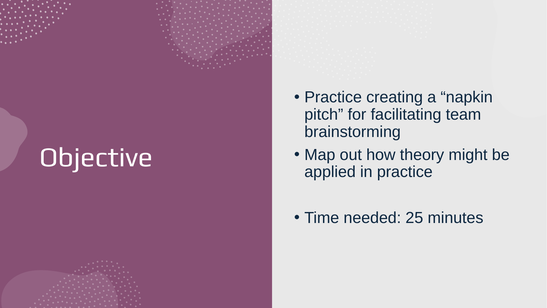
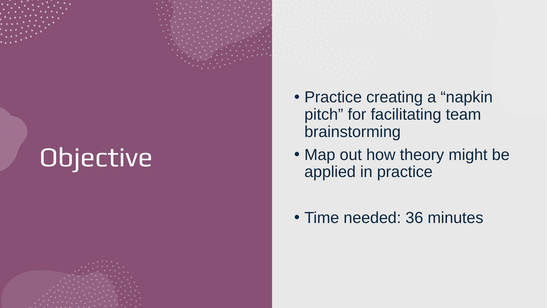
25: 25 -> 36
